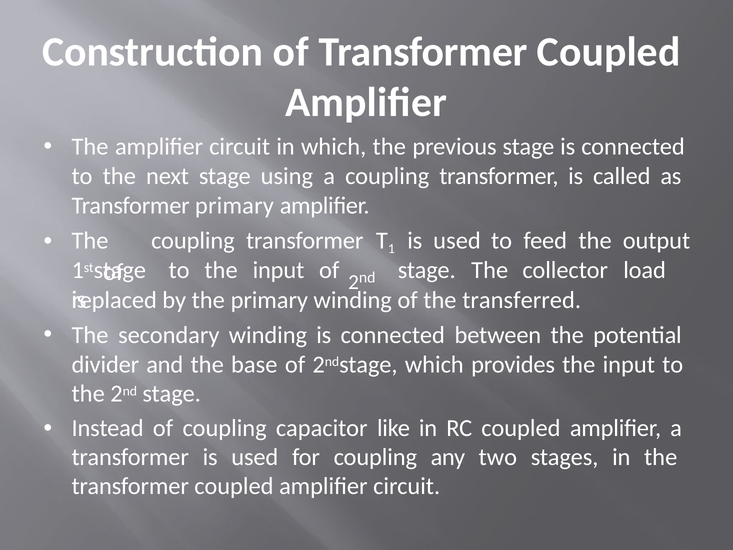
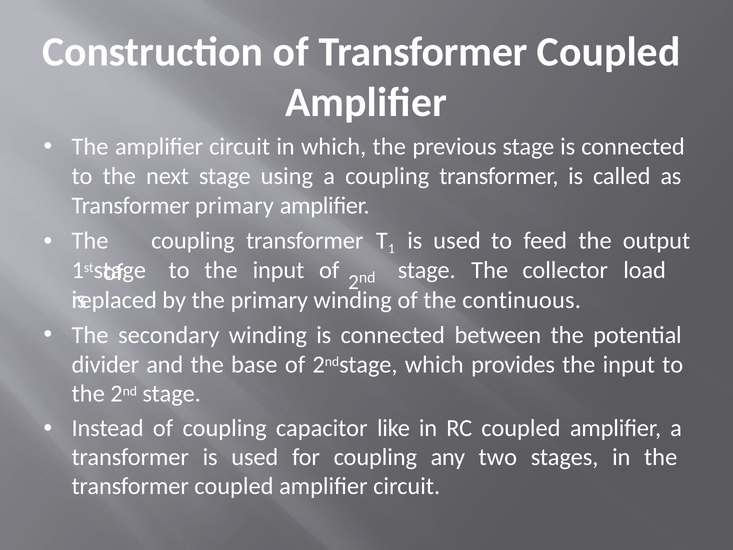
transferred: transferred -> continuous
